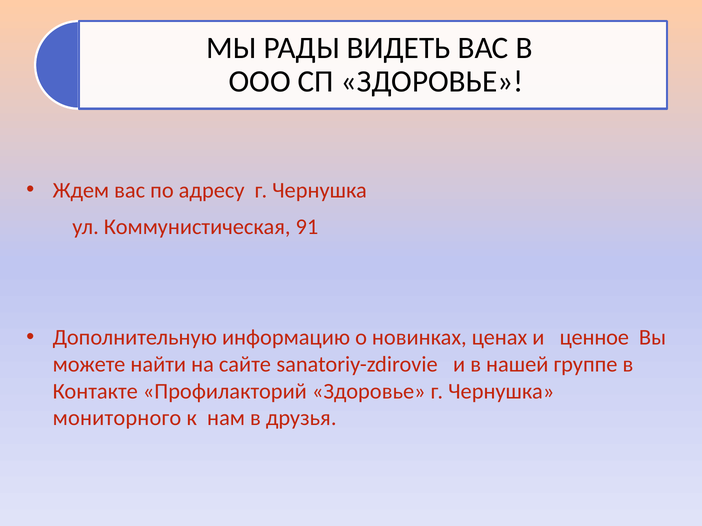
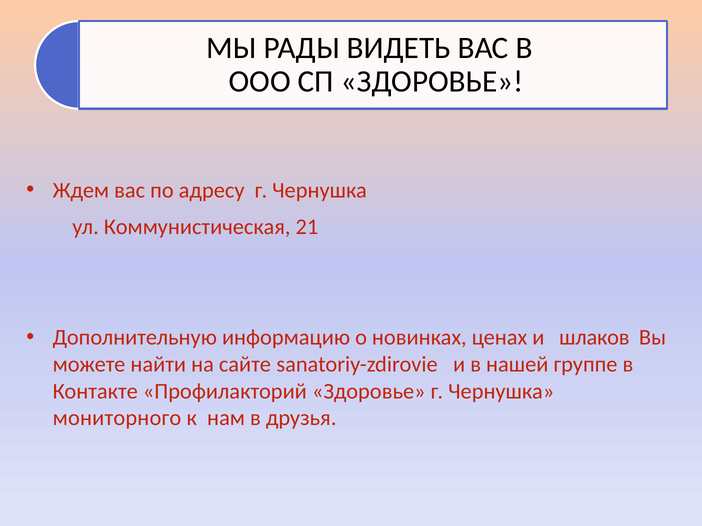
91: 91 -> 21
ценное: ценное -> шлаков
